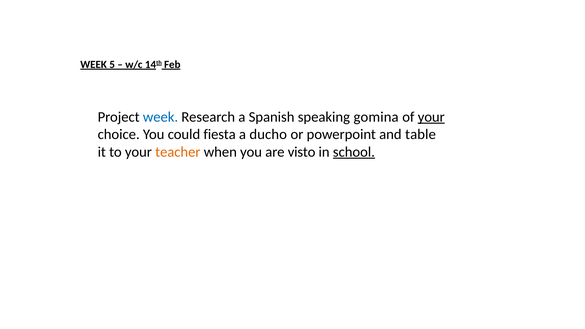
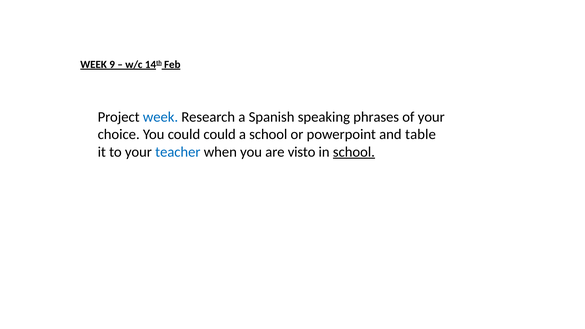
5: 5 -> 9
gomina: gomina -> phrases
your at (431, 117) underline: present -> none
could fiesta: fiesta -> could
a ducho: ducho -> school
teacher colour: orange -> blue
